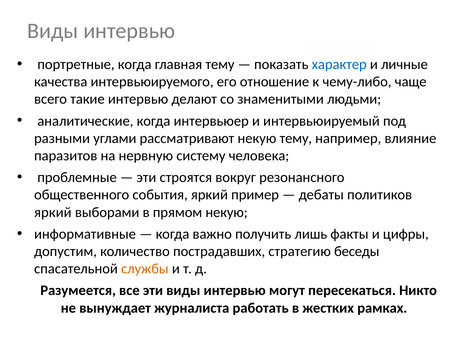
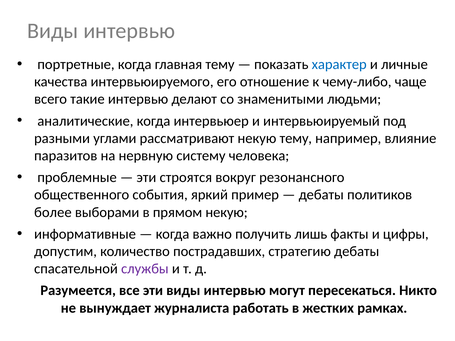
яркий at (53, 212): яркий -> более
стратегию беседы: беседы -> дебаты
службы colour: orange -> purple
